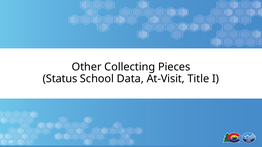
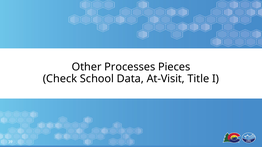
Collecting: Collecting -> Processes
Status: Status -> Check
